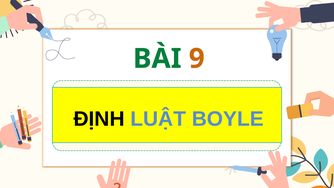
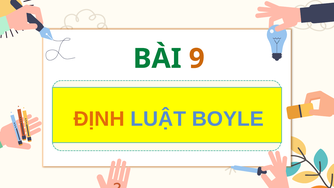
ĐỊNH colour: black -> orange
